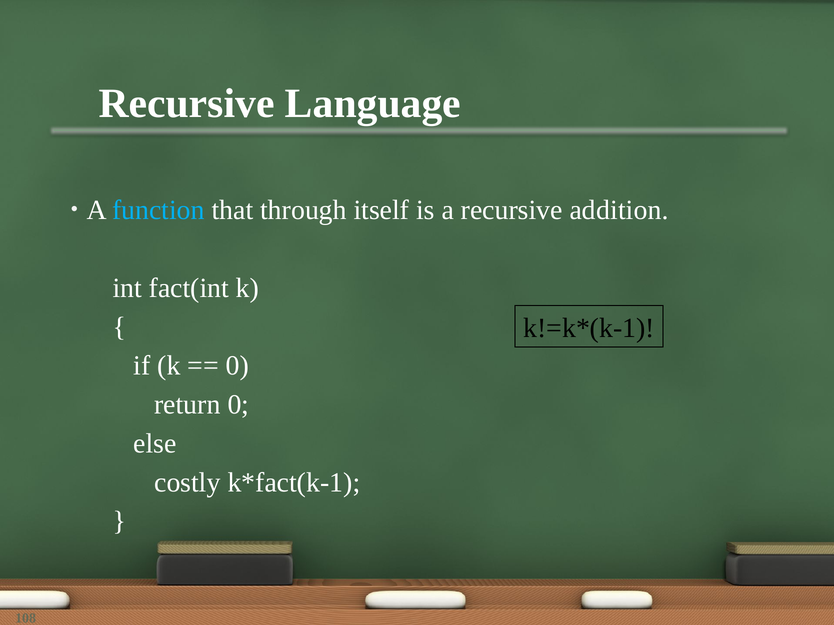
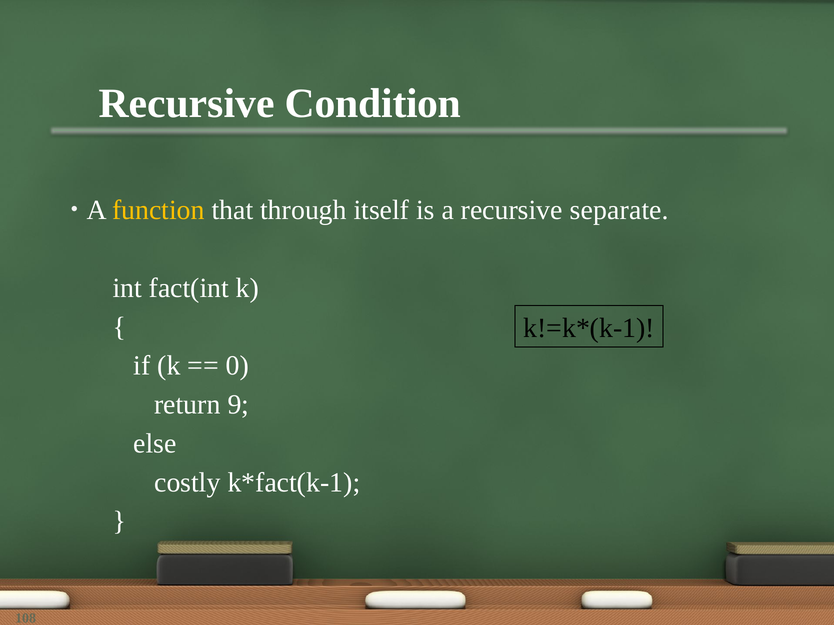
Language: Language -> Condition
function colour: light blue -> yellow
addition: addition -> separate
return 0: 0 -> 9
